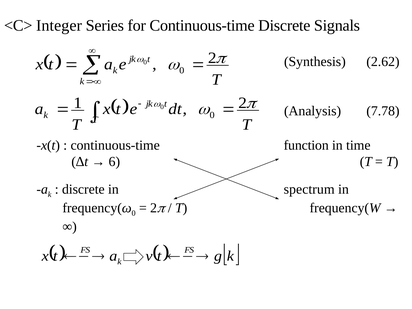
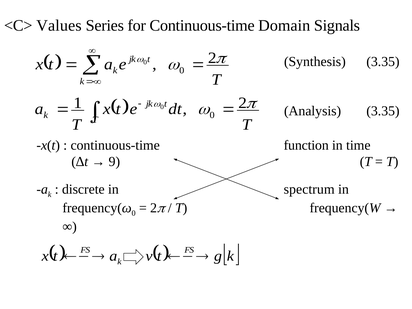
Integer: Integer -> Values
Continuous-time Discrete: Discrete -> Domain
Synthesis 2.62: 2.62 -> 3.35
Analysis 7.78: 7.78 -> 3.35
6: 6 -> 9
